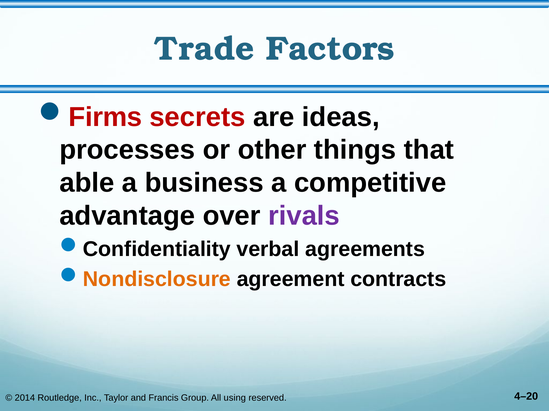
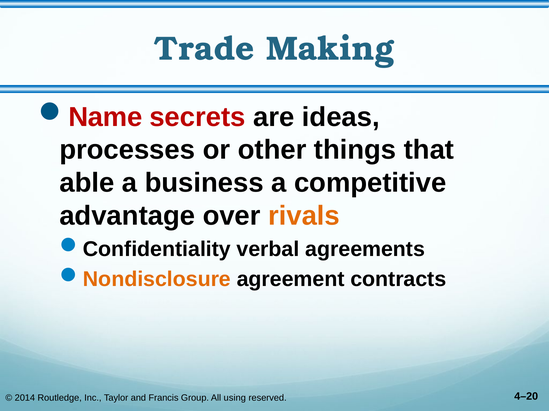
Factors: Factors -> Making
Firms: Firms -> Name
rivals colour: purple -> orange
